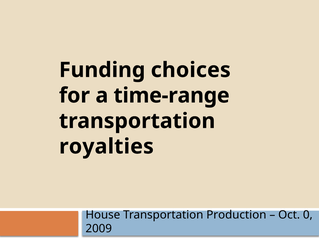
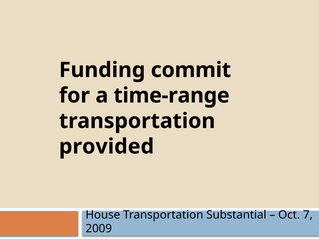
choices: choices -> commit
royalties: royalties -> provided
Production: Production -> Substantial
0: 0 -> 7
